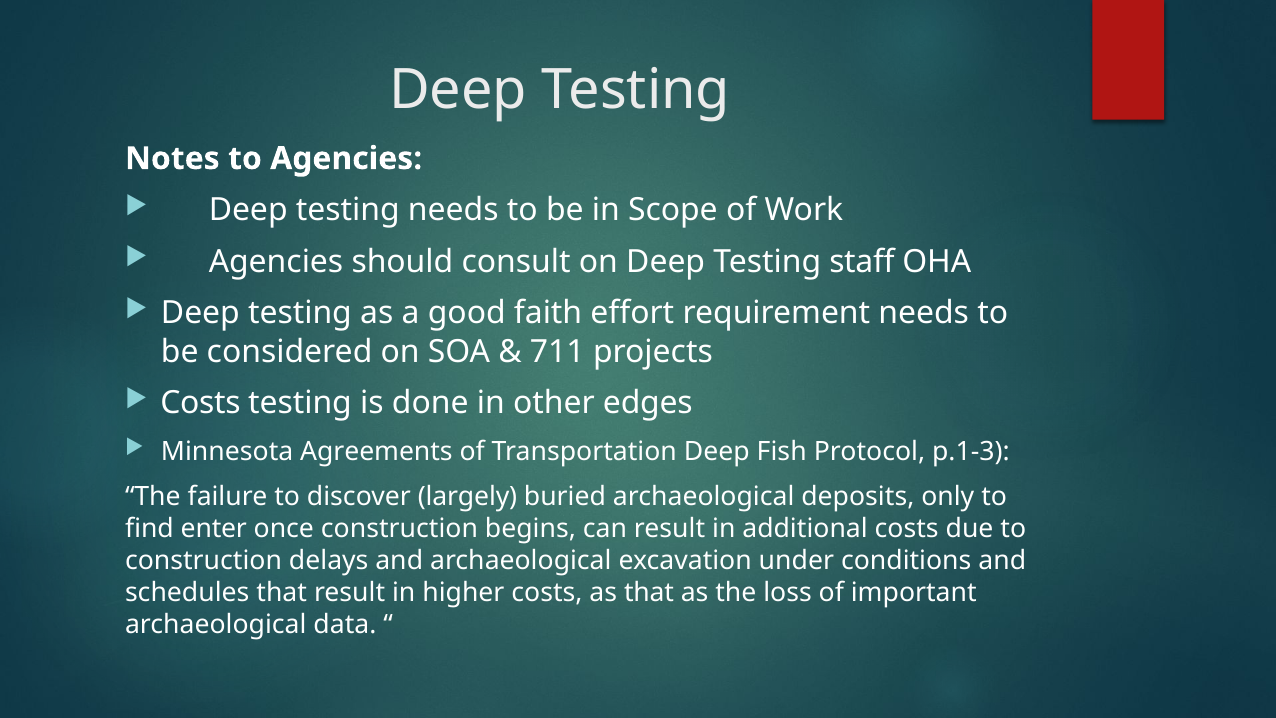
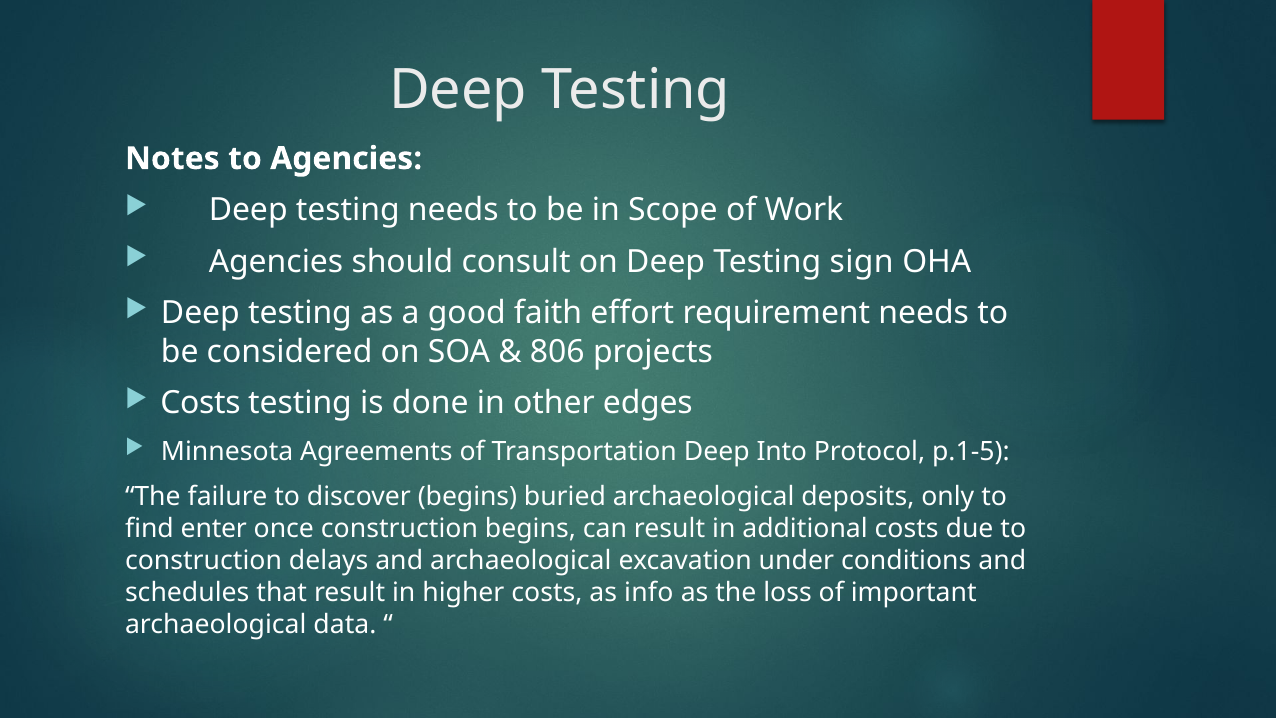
staff: staff -> sign
711: 711 -> 806
Fish: Fish -> Into
p.1-3: p.1-3 -> p.1-5
discover largely: largely -> begins
as that: that -> info
